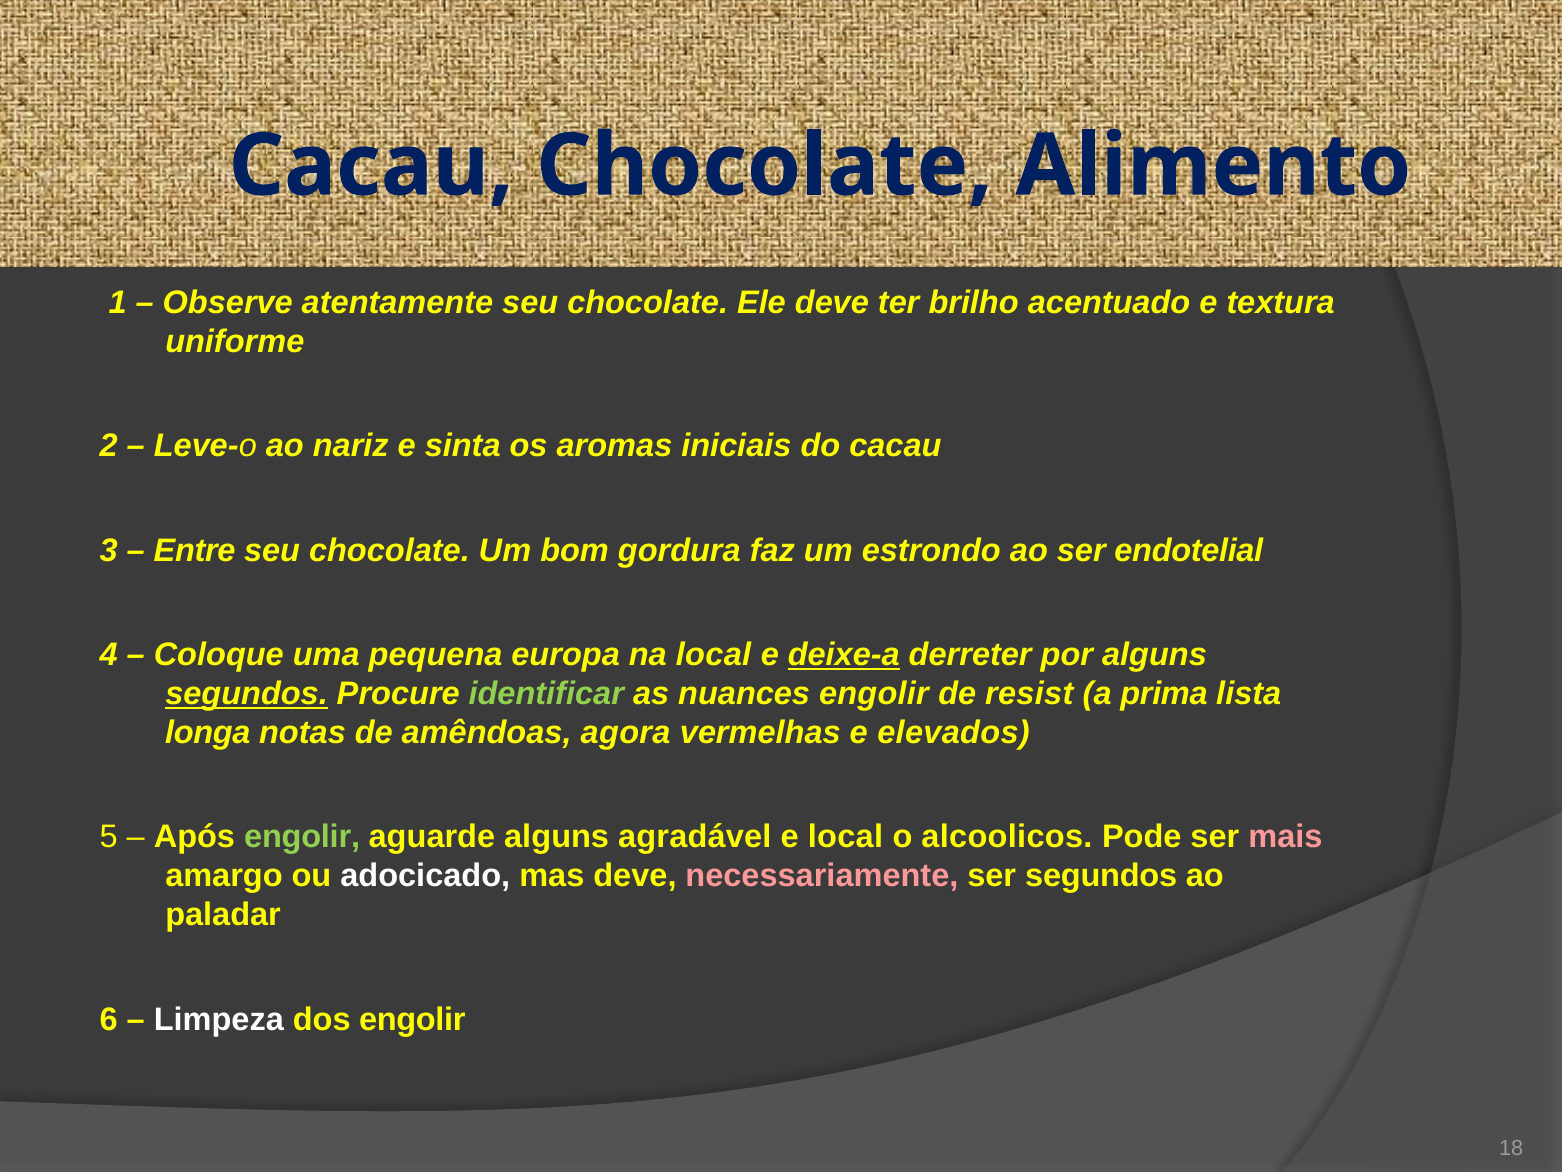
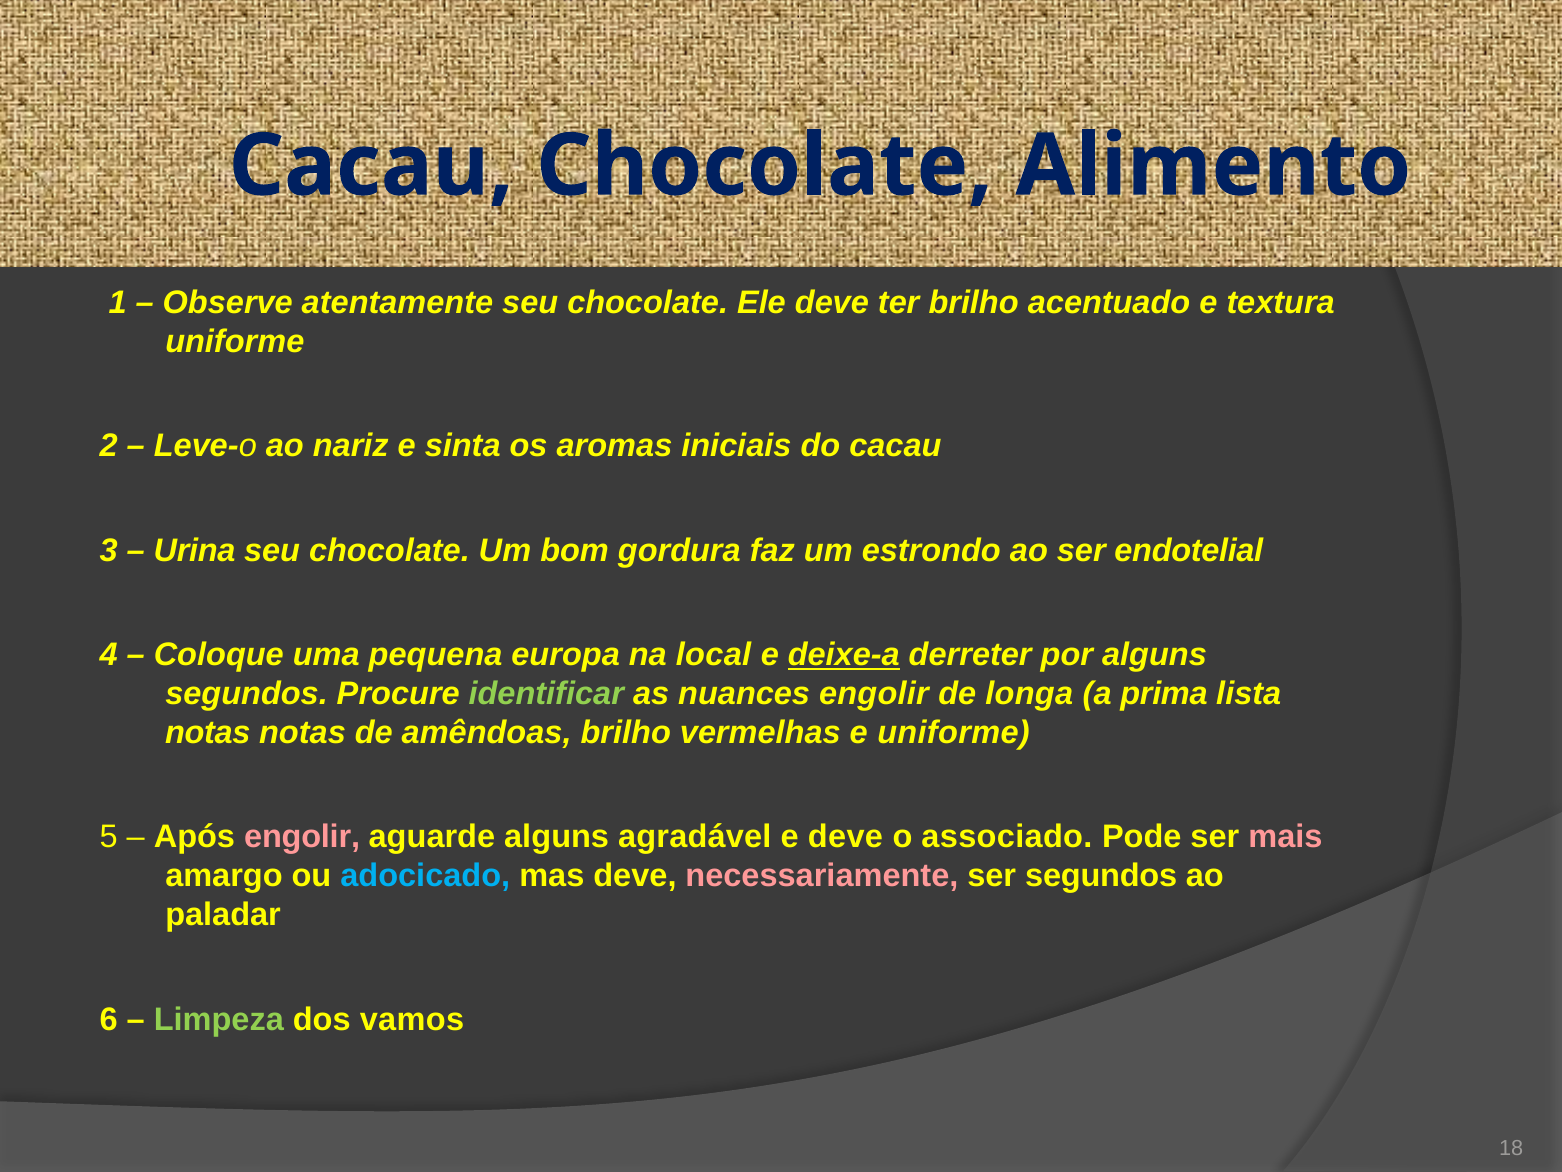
Entre: Entre -> Urina
segundos at (247, 693) underline: present -> none
resist: resist -> longa
longa at (208, 733): longa -> notas
amêndoas agora: agora -> brilho
e elevados: elevados -> uniforme
engolir at (302, 837) colour: light green -> pink
e local: local -> deve
alcoolicos: alcoolicos -> associado
adocicado colour: white -> light blue
Limpeza colour: white -> light green
dos engolir: engolir -> vamos
